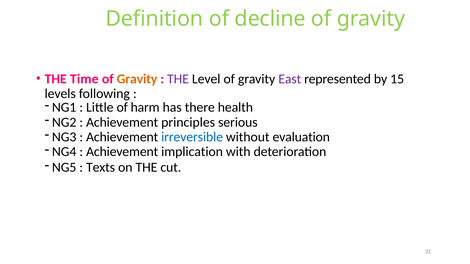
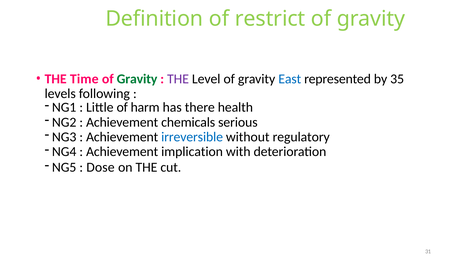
decline: decline -> restrict
Gravity at (137, 79) colour: orange -> green
East colour: purple -> blue
15: 15 -> 35
principles: principles -> chemicals
evaluation: evaluation -> regulatory
Texts: Texts -> Dose
